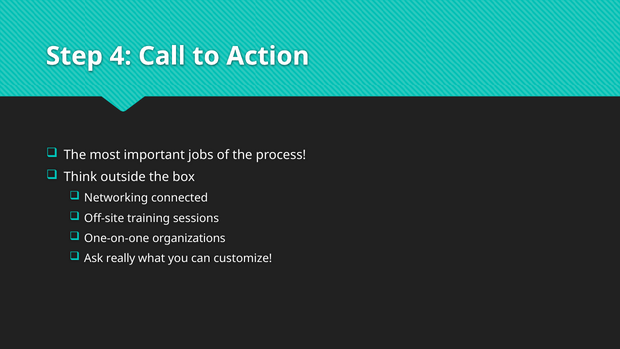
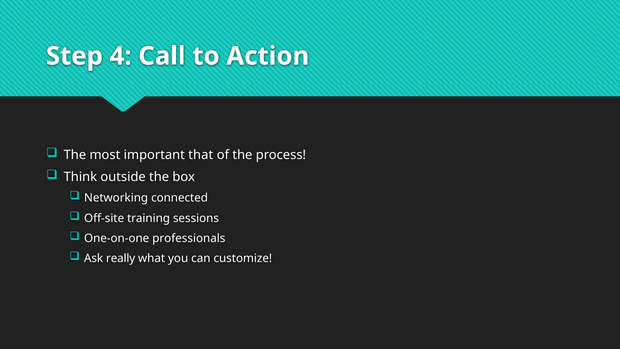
jobs: jobs -> that
organizations: organizations -> professionals
